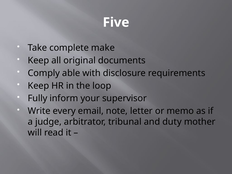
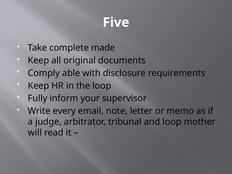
make: make -> made
and duty: duty -> loop
